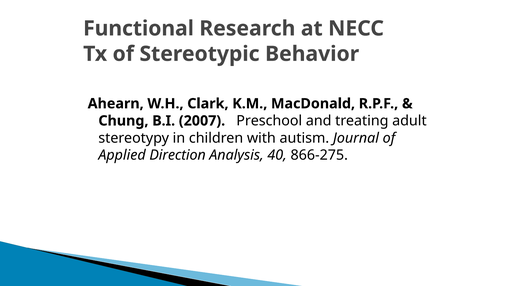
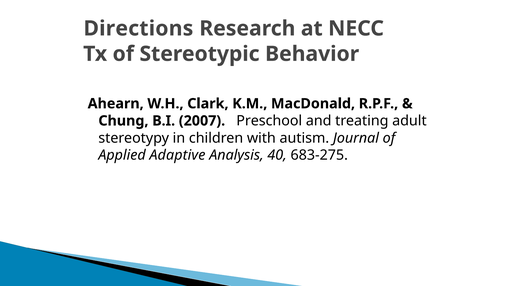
Functional: Functional -> Directions
Direction: Direction -> Adaptive
866-275: 866-275 -> 683-275
